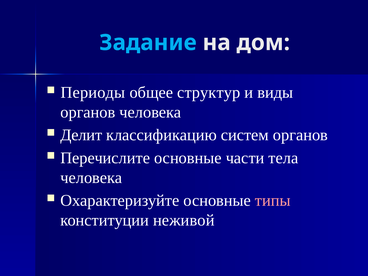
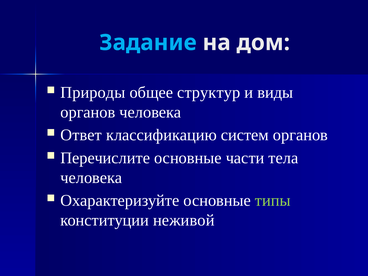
Периоды: Периоды -> Природы
Делит: Делит -> Ответ
типы colour: pink -> light green
